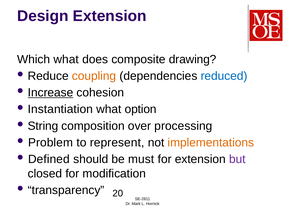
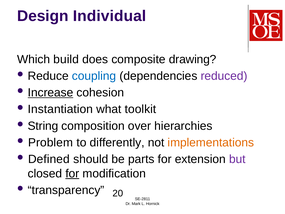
Design Extension: Extension -> Individual
Which what: what -> build
coupling colour: orange -> blue
reduced colour: blue -> purple
option: option -> toolkit
processing: processing -> hierarchies
represent: represent -> differently
must: must -> parts
for at (72, 173) underline: none -> present
